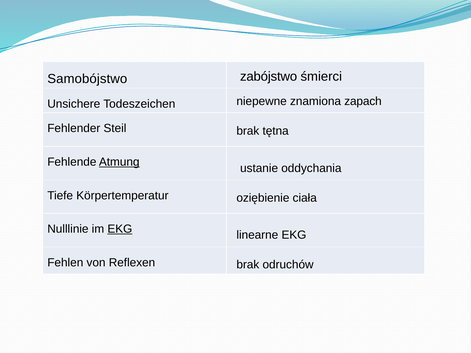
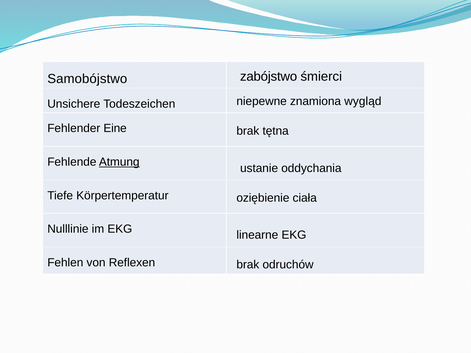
zapach: zapach -> wygląd
Steil: Steil -> Eine
EKG at (120, 229) underline: present -> none
